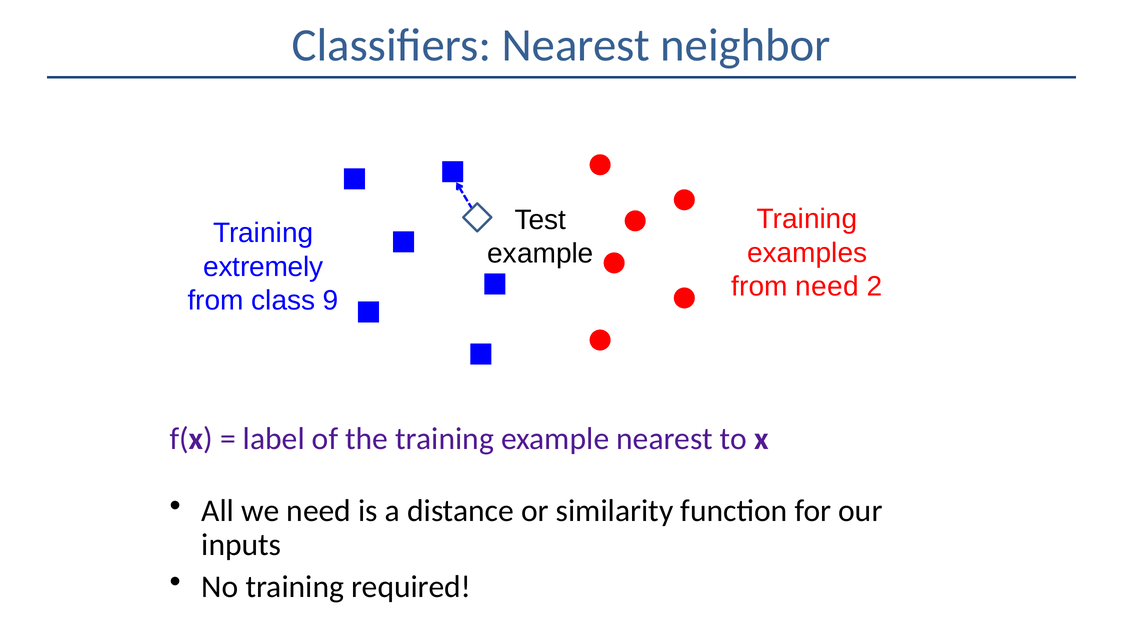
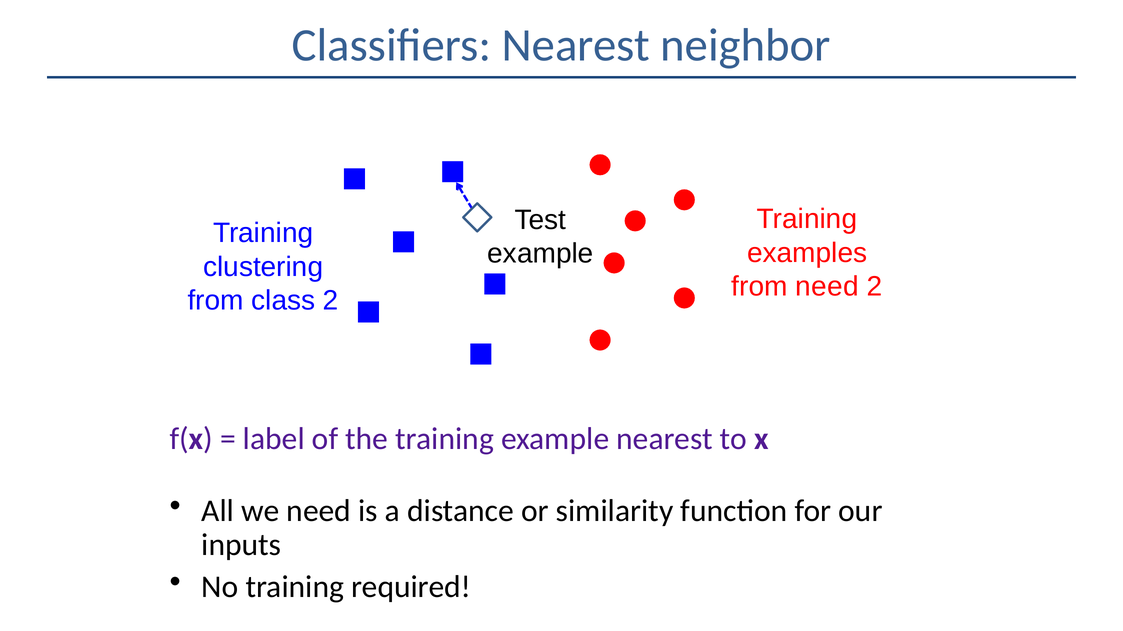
extremely: extremely -> clustering
class 9: 9 -> 2
